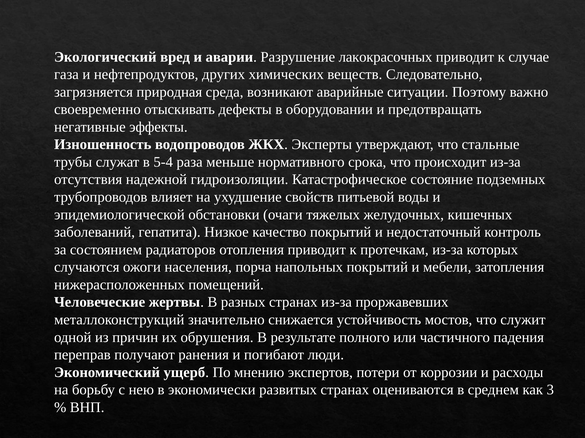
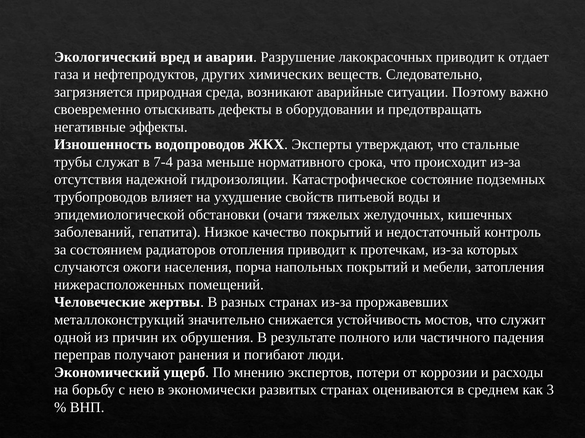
случае: случае -> отдает
5-4: 5-4 -> 7-4
